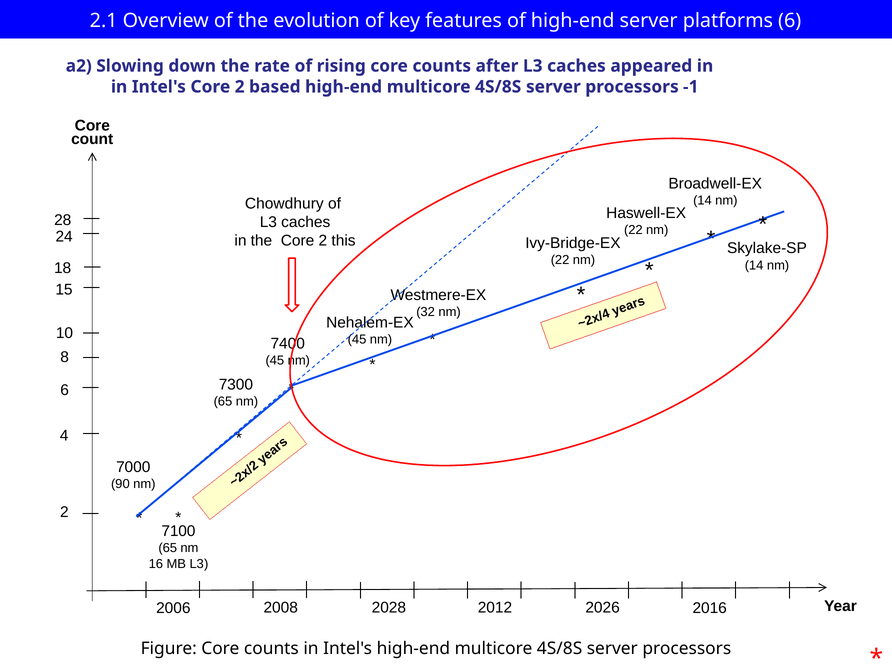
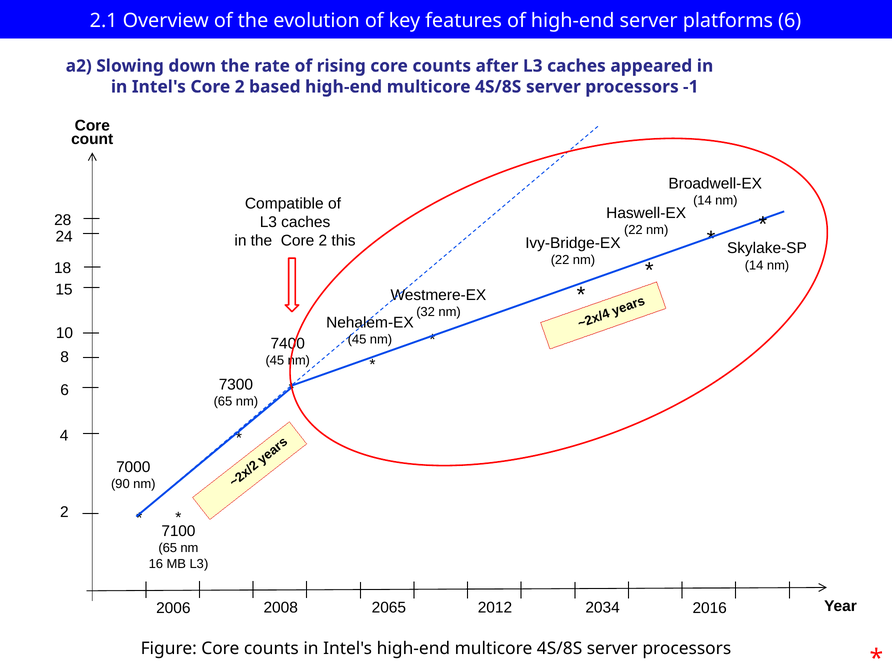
Chowdhury: Chowdhury -> Compatible
2028: 2028 -> 2065
2026: 2026 -> 2034
